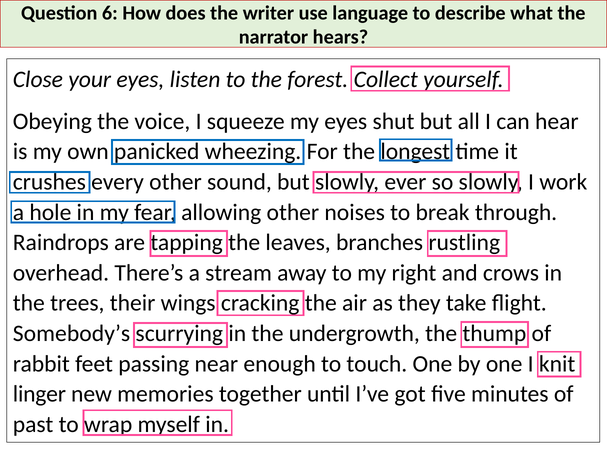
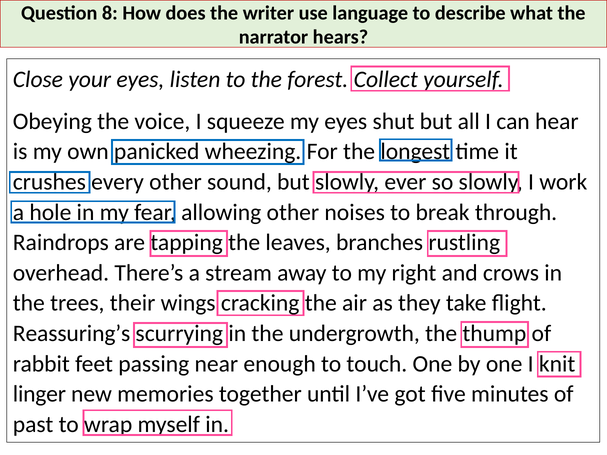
6: 6 -> 8
Somebody’s: Somebody’s -> Reassuring’s
